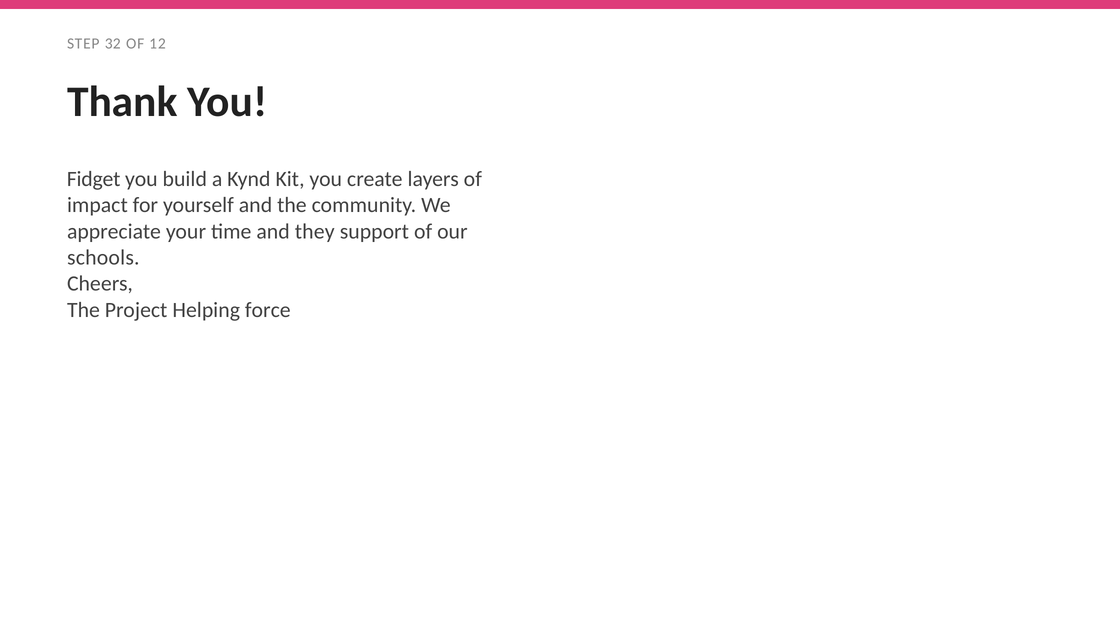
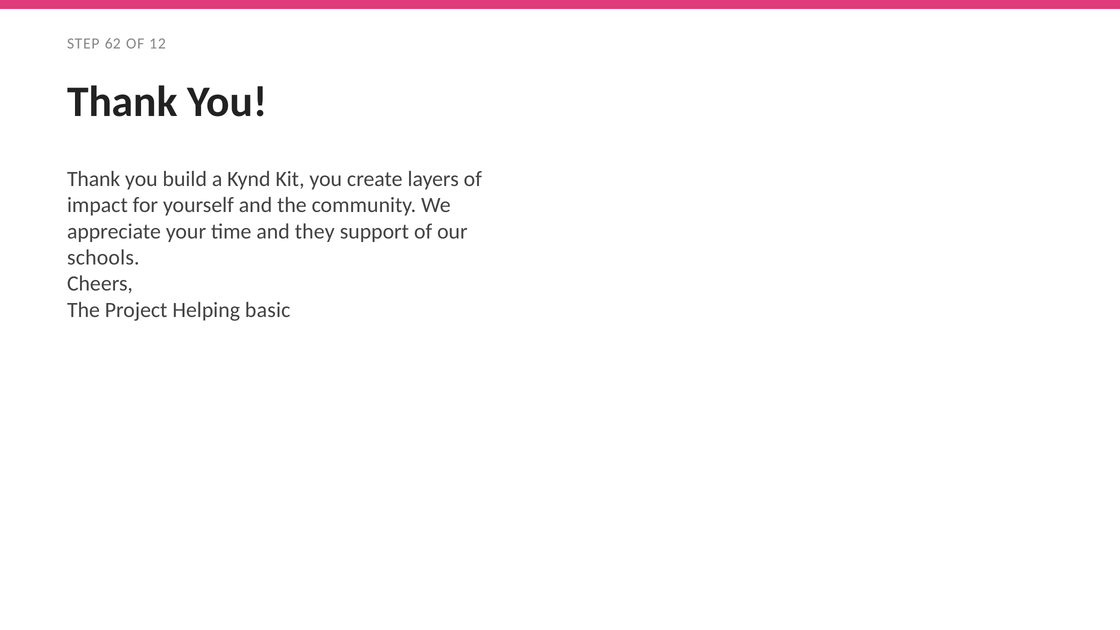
32: 32 -> 62
Fidget at (94, 179): Fidget -> Thank
force: force -> basic
